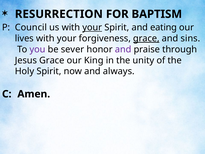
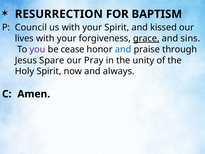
your at (92, 27) underline: present -> none
eating: eating -> kissed
sever: sever -> cease
and at (123, 49) colour: purple -> blue
Jesus Grace: Grace -> Spare
King: King -> Pray
